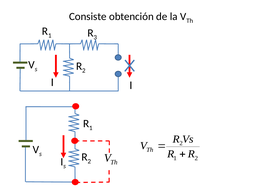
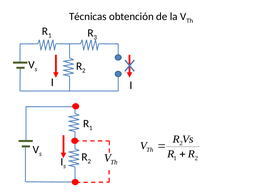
Consiste: Consiste -> Técnicas
